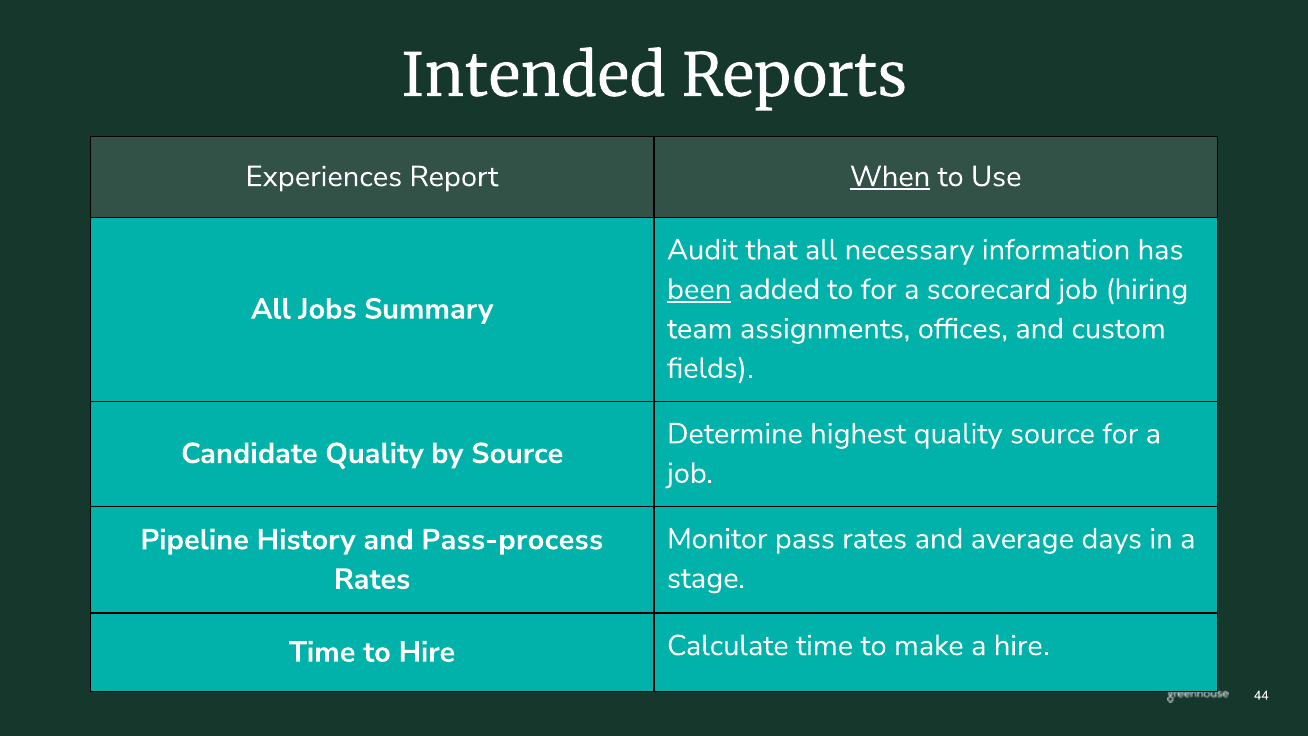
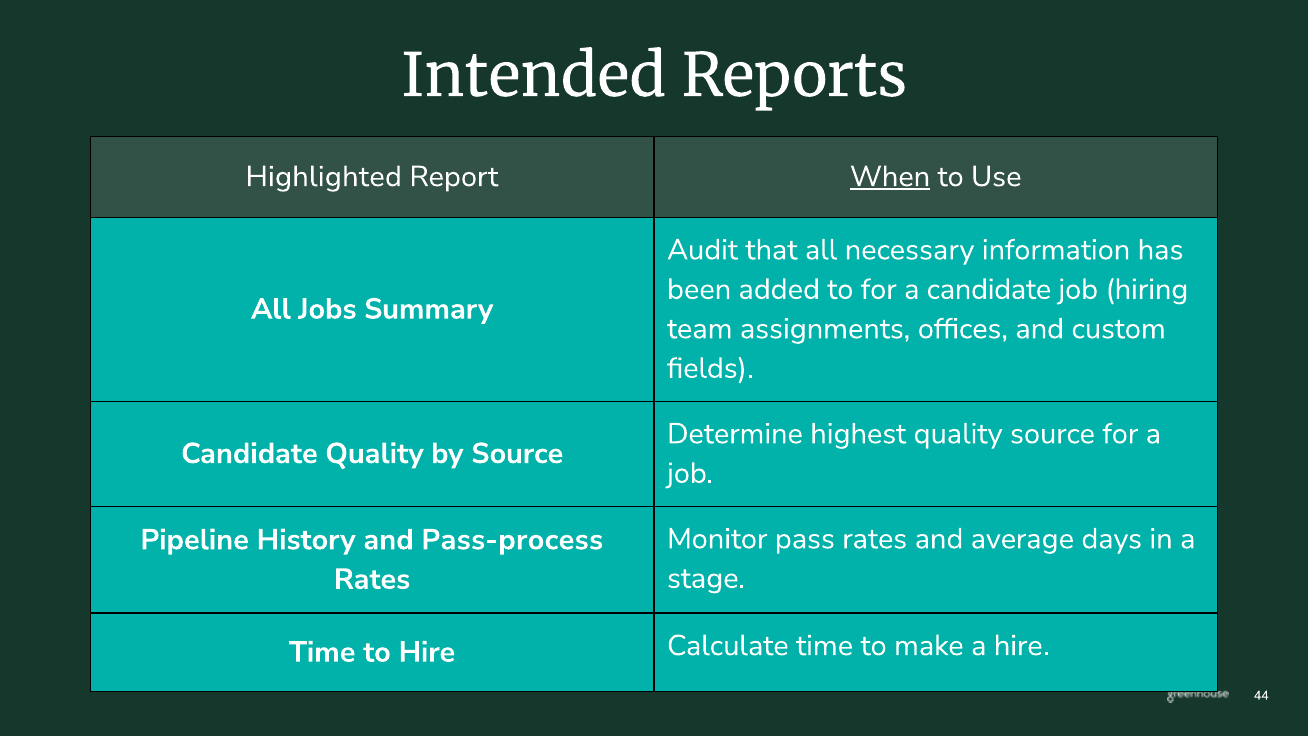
Experiences: Experiences -> Highlighted
been underline: present -> none
a scorecard: scorecard -> candidate
